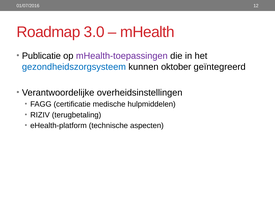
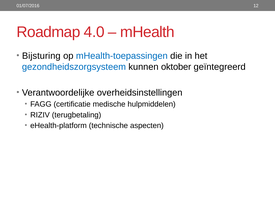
3.0: 3.0 -> 4.0
Publicatie: Publicatie -> Bijsturing
mHealth-toepassingen colour: purple -> blue
